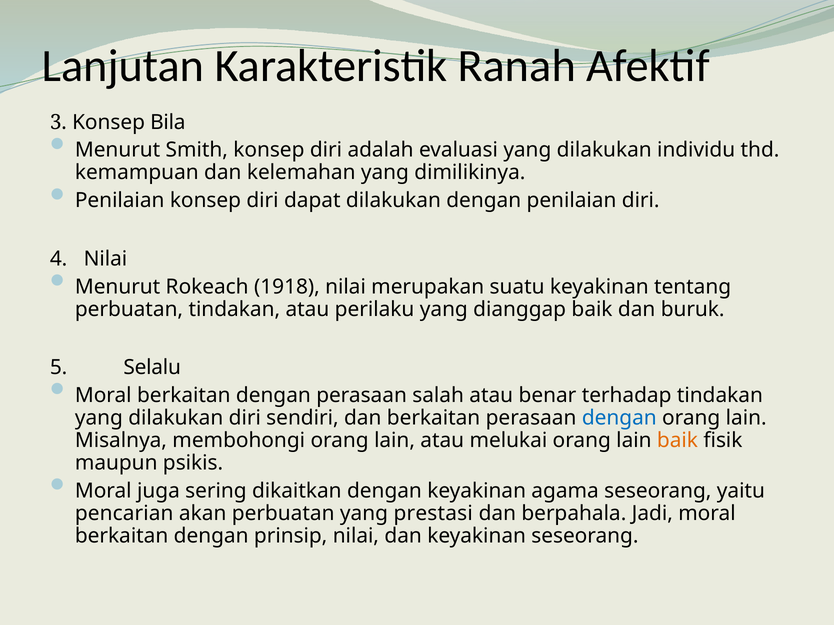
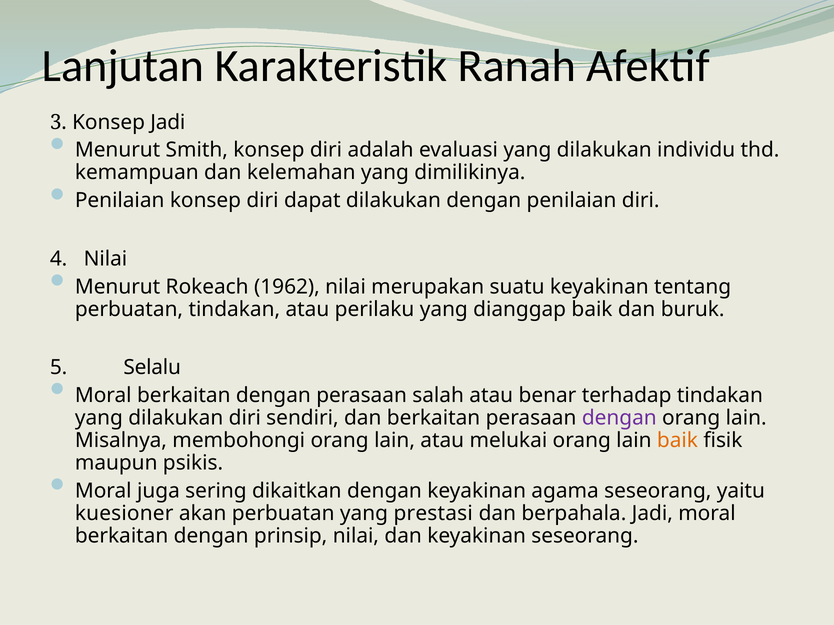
Konsep Bila: Bila -> Jadi
1918: 1918 -> 1962
dengan at (619, 418) colour: blue -> purple
pencarian: pencarian -> kuesioner
